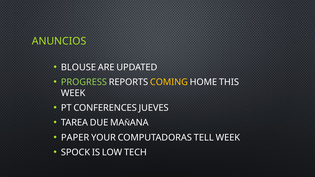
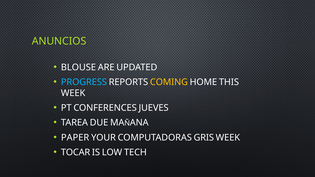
PROGRESS colour: light green -> light blue
TELL: TELL -> GRIS
SPOCK: SPOCK -> TOCAR
